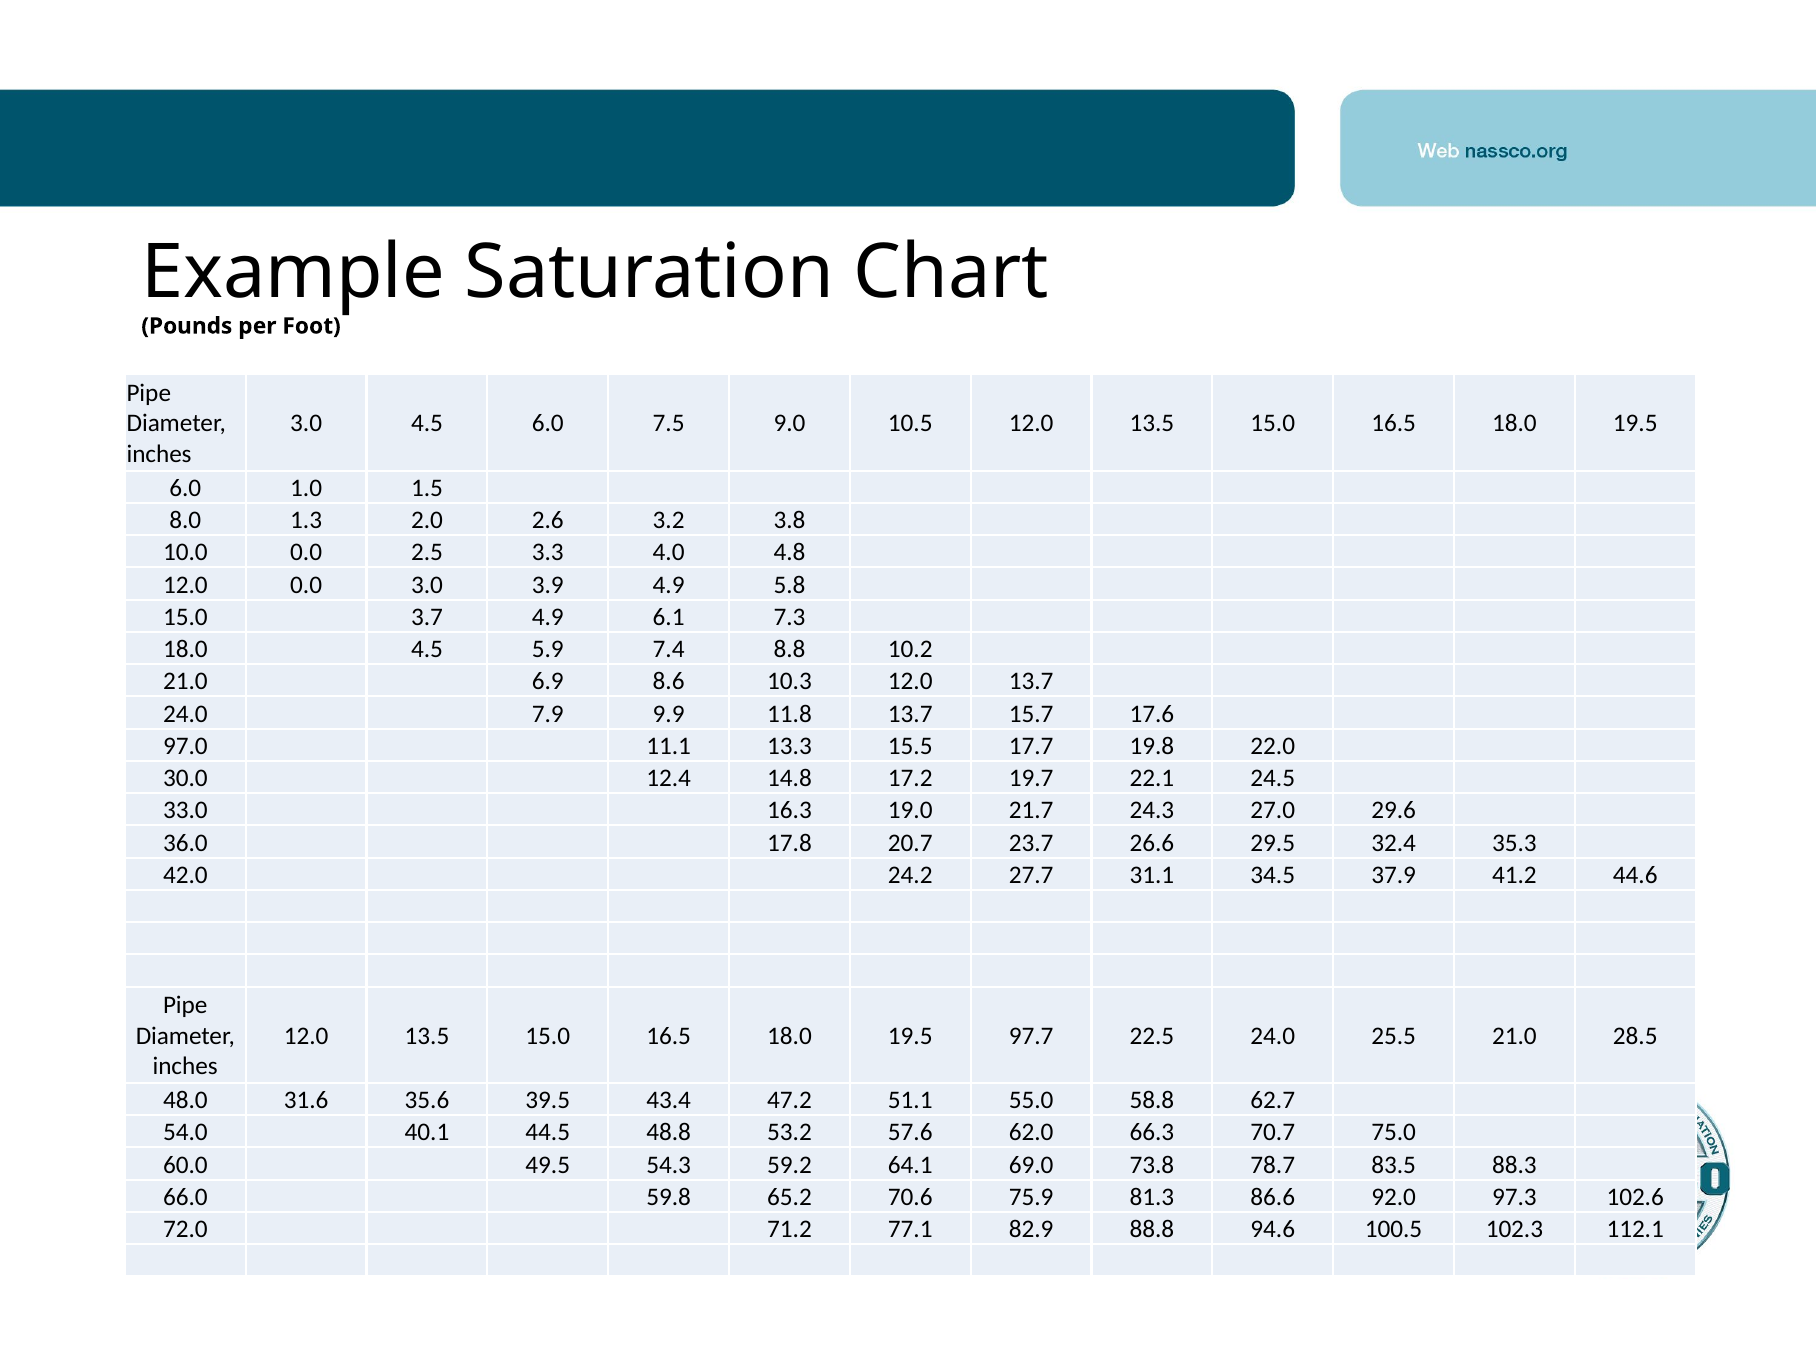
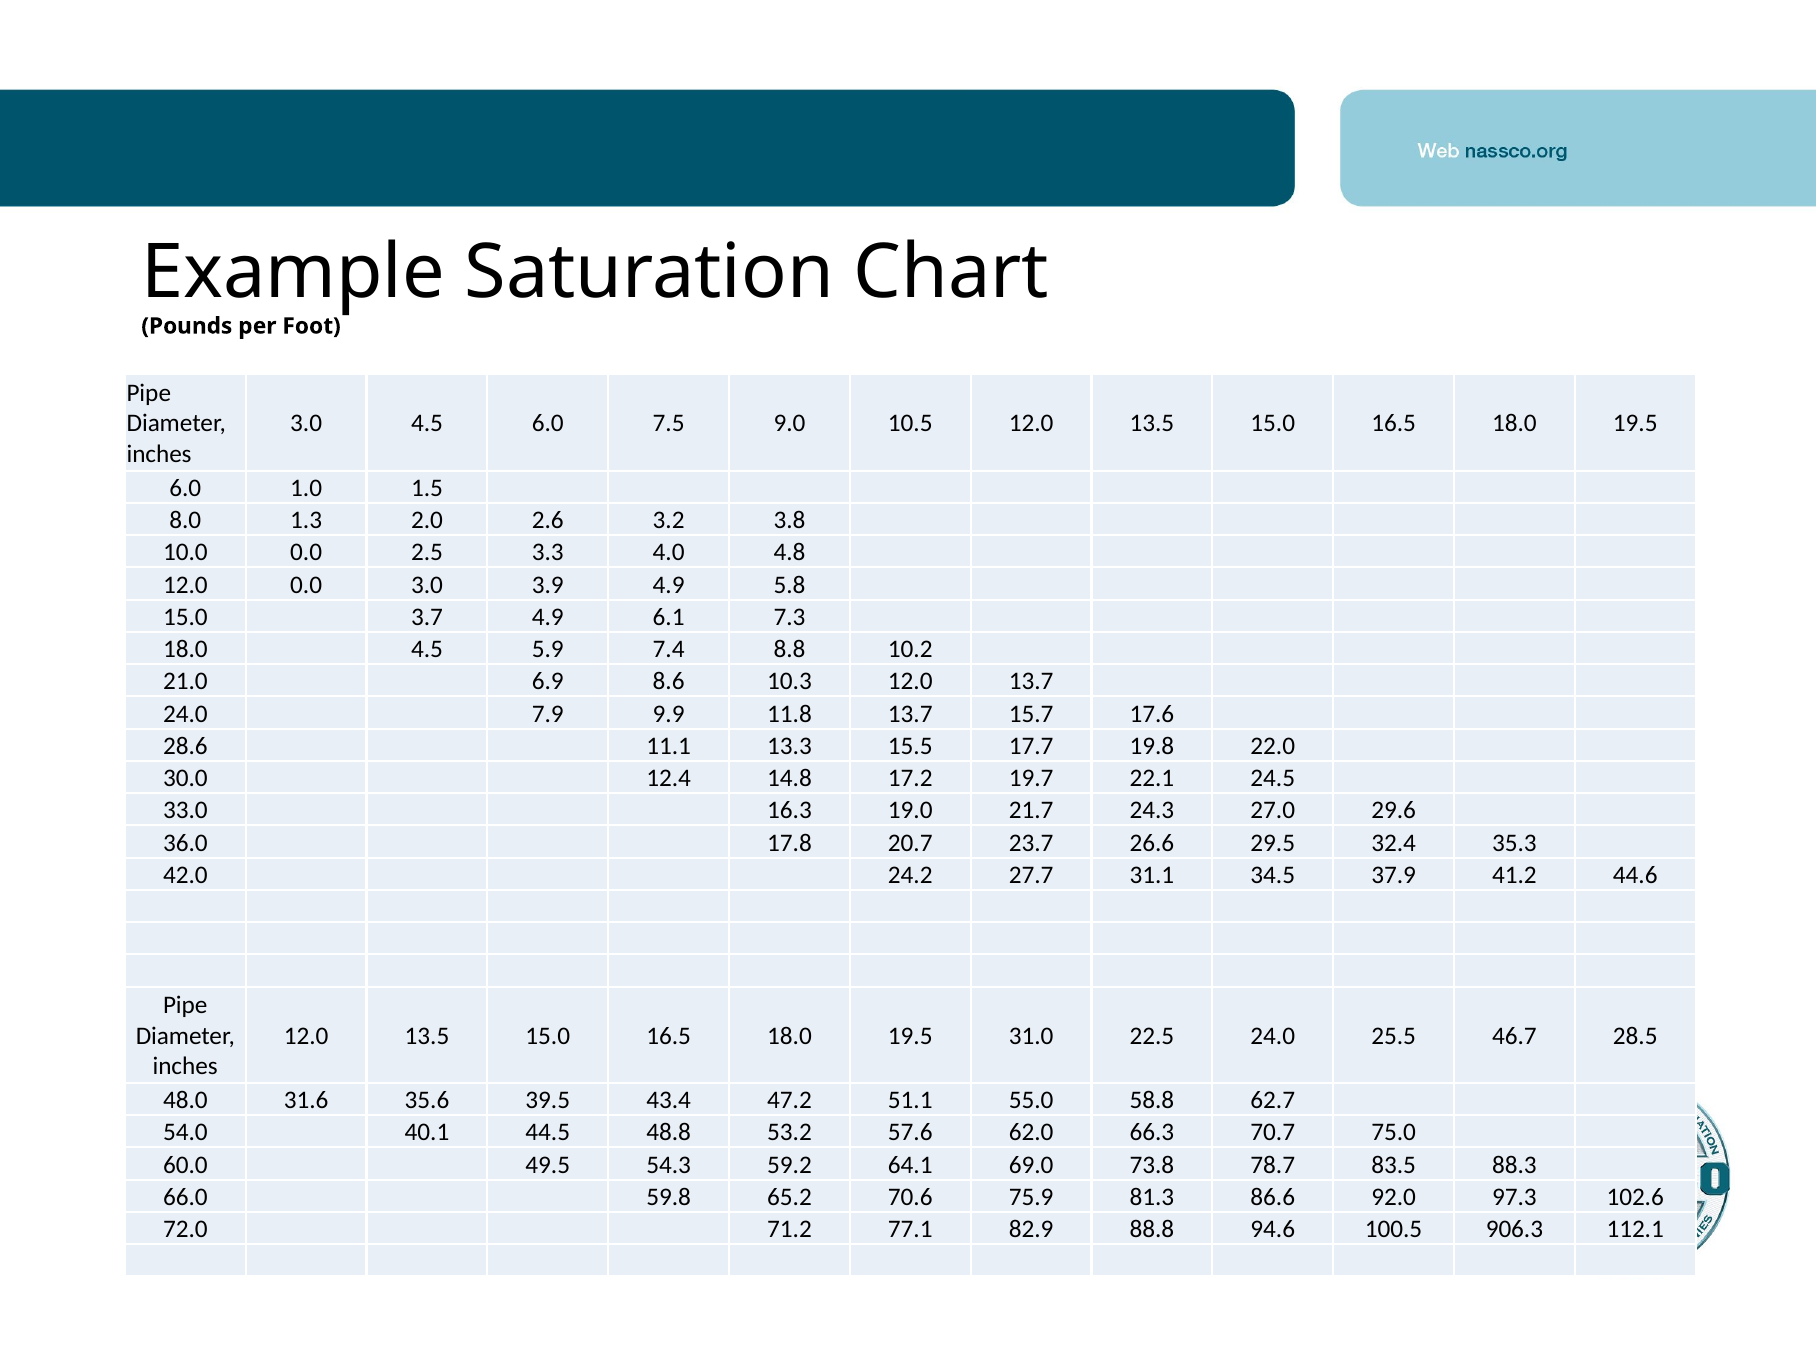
97.0: 97.0 -> 28.6
97.7: 97.7 -> 31.0
25.5 21.0: 21.0 -> 46.7
102.3: 102.3 -> 906.3
